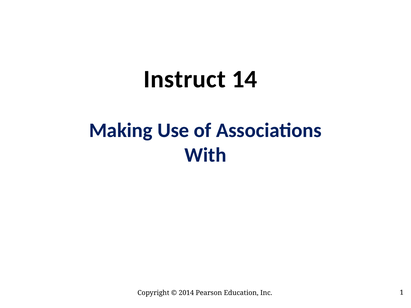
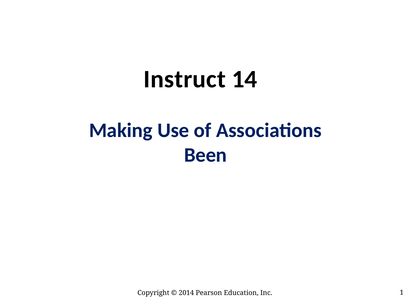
With: With -> Been
